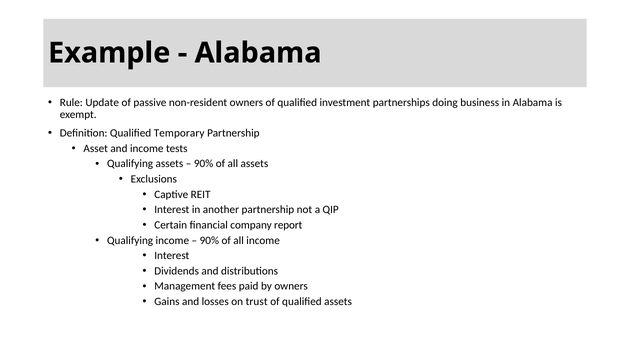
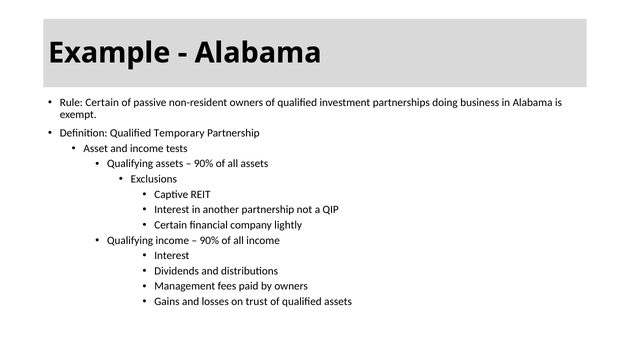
Rule Update: Update -> Certain
report: report -> lightly
